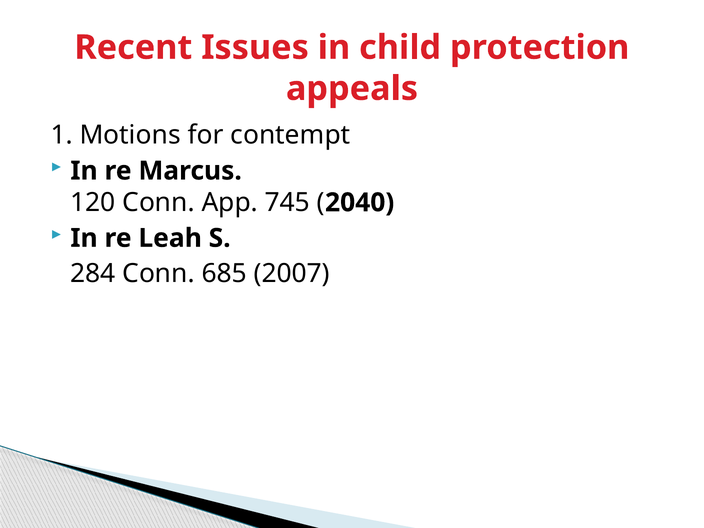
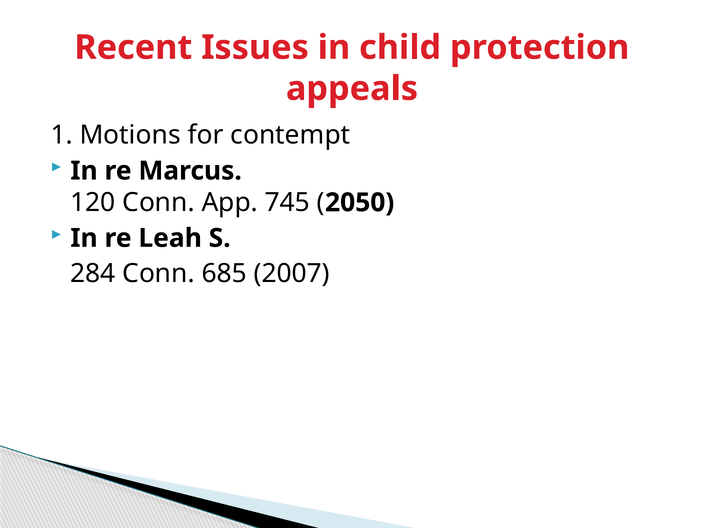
2040: 2040 -> 2050
